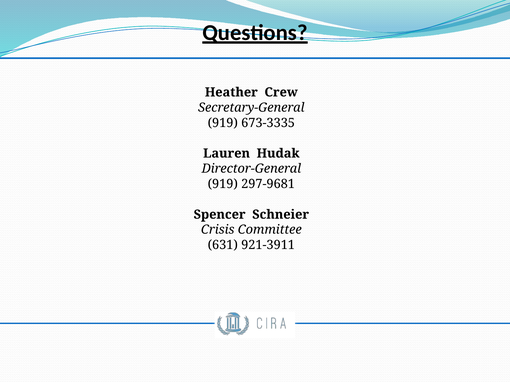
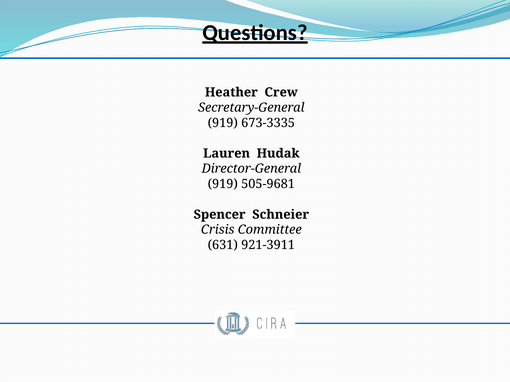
297-9681: 297-9681 -> 505-9681
